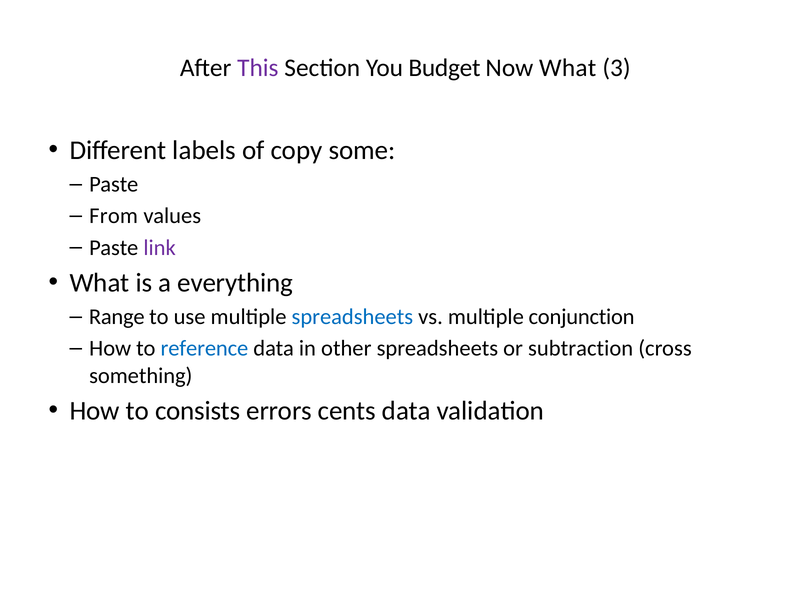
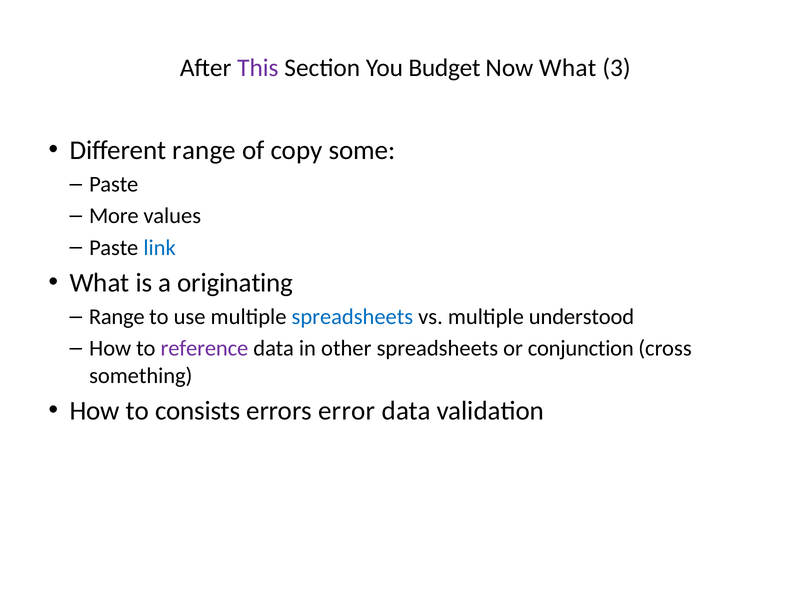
Different labels: labels -> range
From: From -> More
link colour: purple -> blue
everything: everything -> originating
conjunction: conjunction -> understood
reference colour: blue -> purple
subtraction: subtraction -> conjunction
cents: cents -> error
